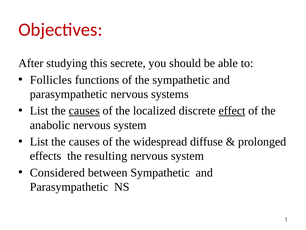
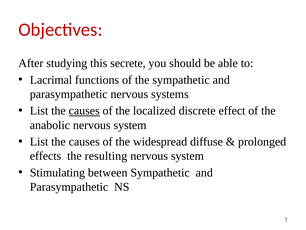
Follicles: Follicles -> Lacrimal
effect underline: present -> none
Considered: Considered -> Stimulating
